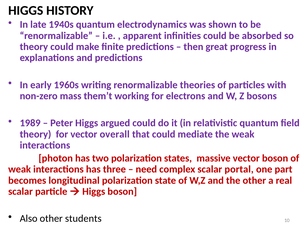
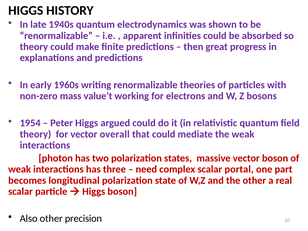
them’t: them’t -> value’t
1989: 1989 -> 1954
students: students -> precision
